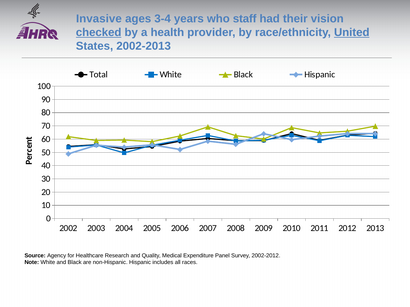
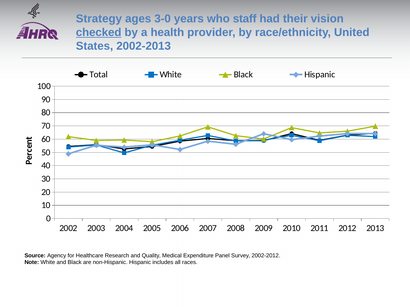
Invasive: Invasive -> Strategy
3-4: 3-4 -> 3-0
United underline: present -> none
